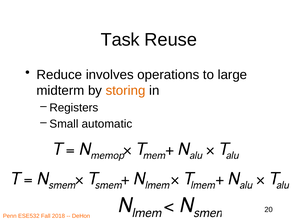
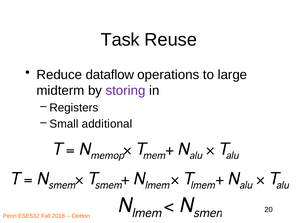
involves: involves -> dataflow
storing colour: orange -> purple
automatic: automatic -> additional
